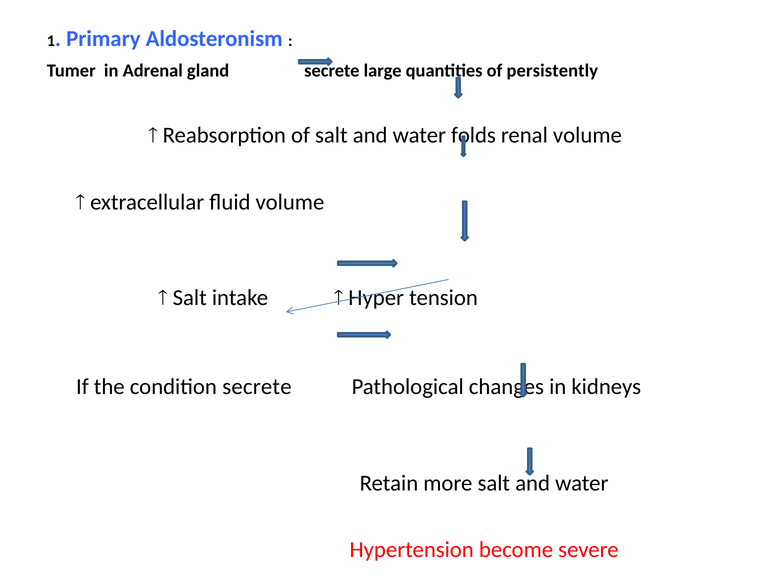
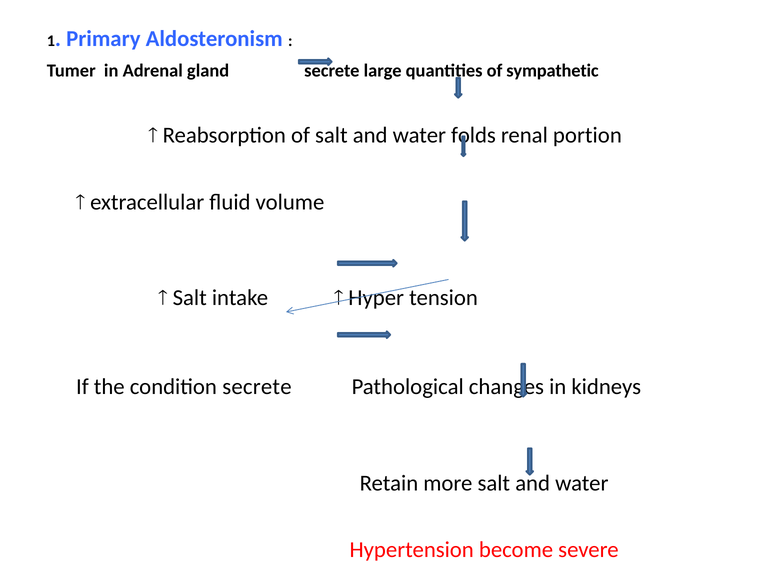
persistently: persistently -> sympathetic
renal volume: volume -> portion
